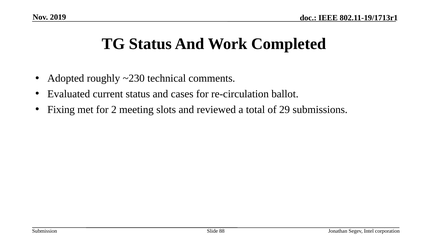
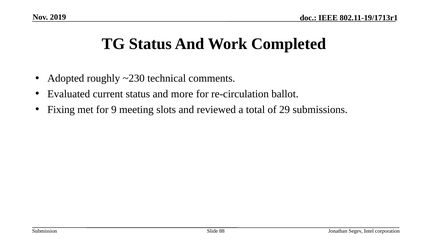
cases: cases -> more
2: 2 -> 9
